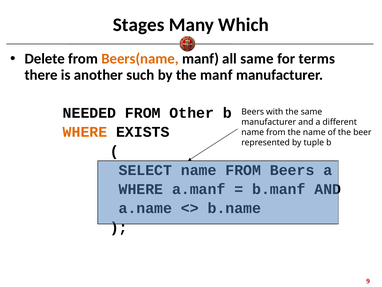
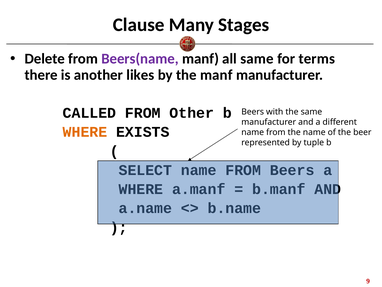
Stages: Stages -> Clause
Which: Which -> Stages
Beers(name colour: orange -> purple
such: such -> likes
NEEDED: NEEDED -> CALLED
